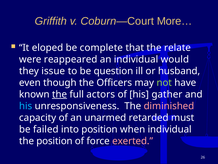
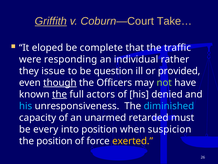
Griffith underline: none -> present
More…: More… -> Take…
relate: relate -> traffic
reappeared: reappeared -> responding
would: would -> rather
husband: husband -> provided
though underline: none -> present
gather: gather -> denied
diminished colour: pink -> light blue
failed: failed -> every
when individual: individual -> suspicion
exerted colour: pink -> yellow
